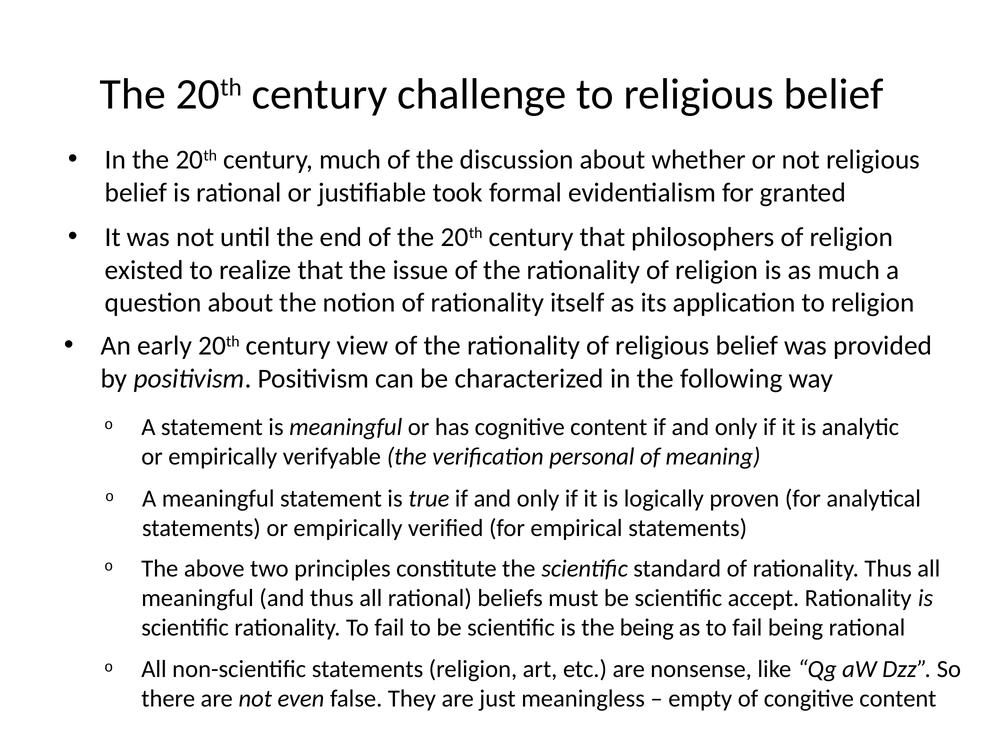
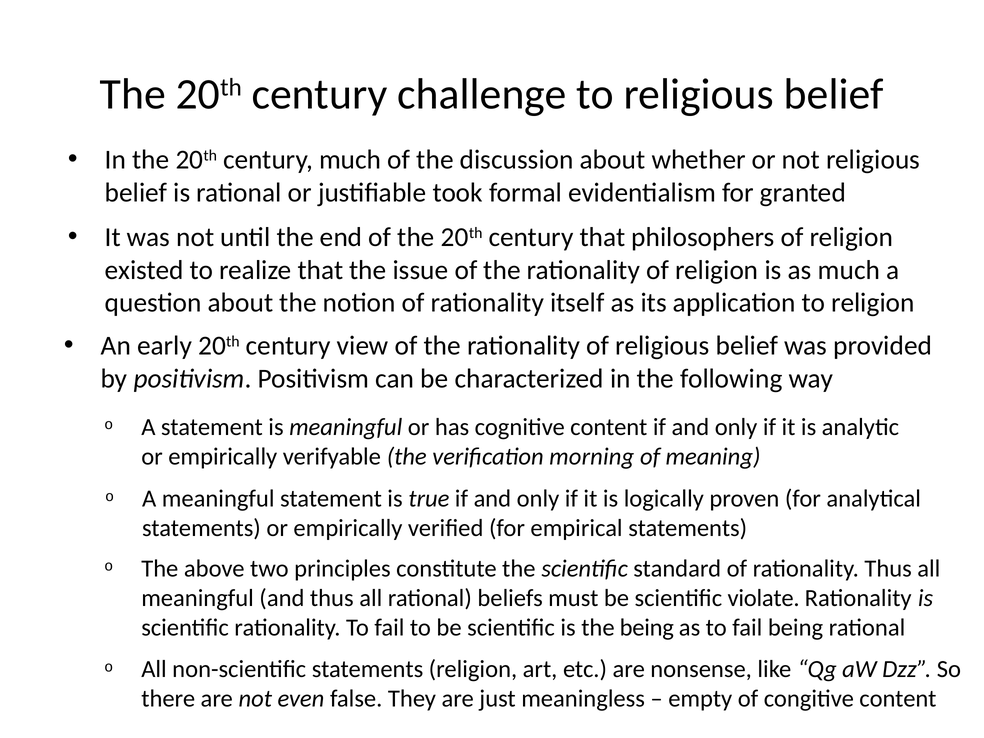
personal: personal -> morning
accept: accept -> violate
